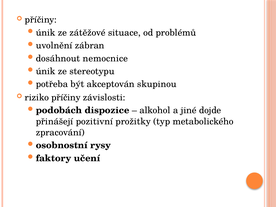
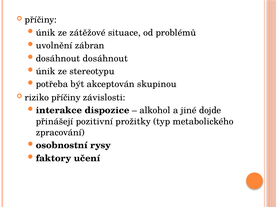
dosáhnout nemocnice: nemocnice -> dosáhnout
podobách: podobách -> interakce
